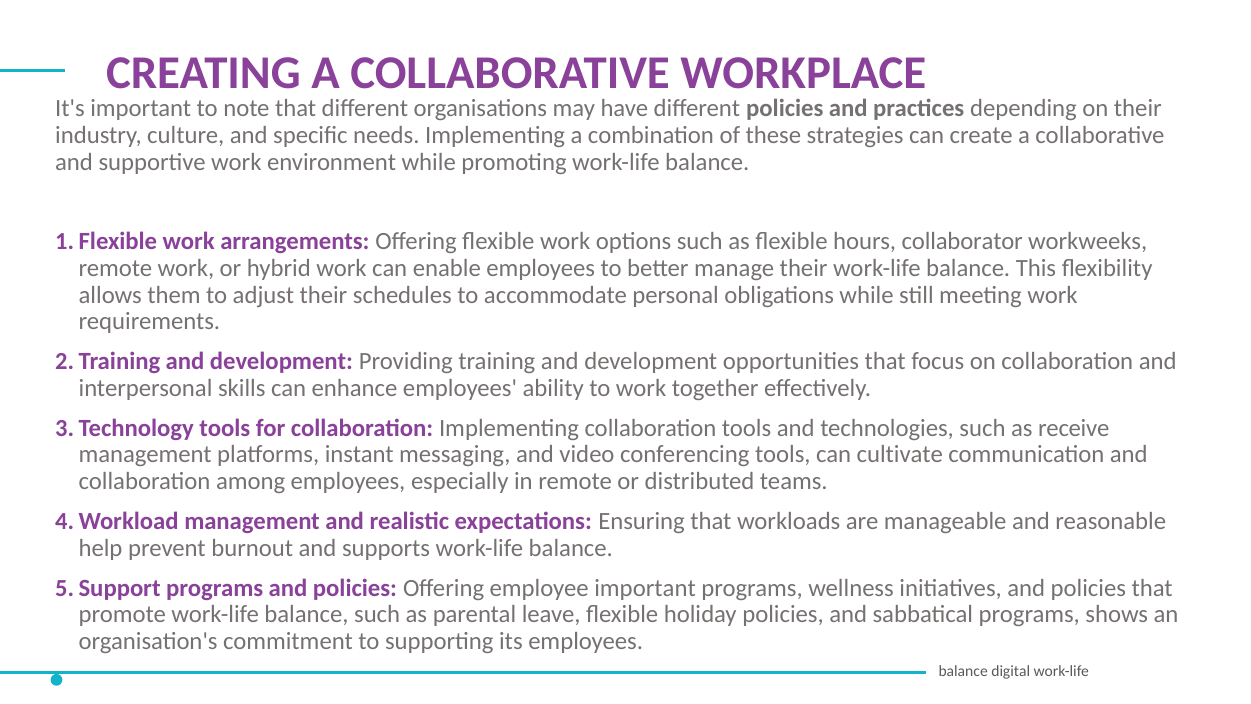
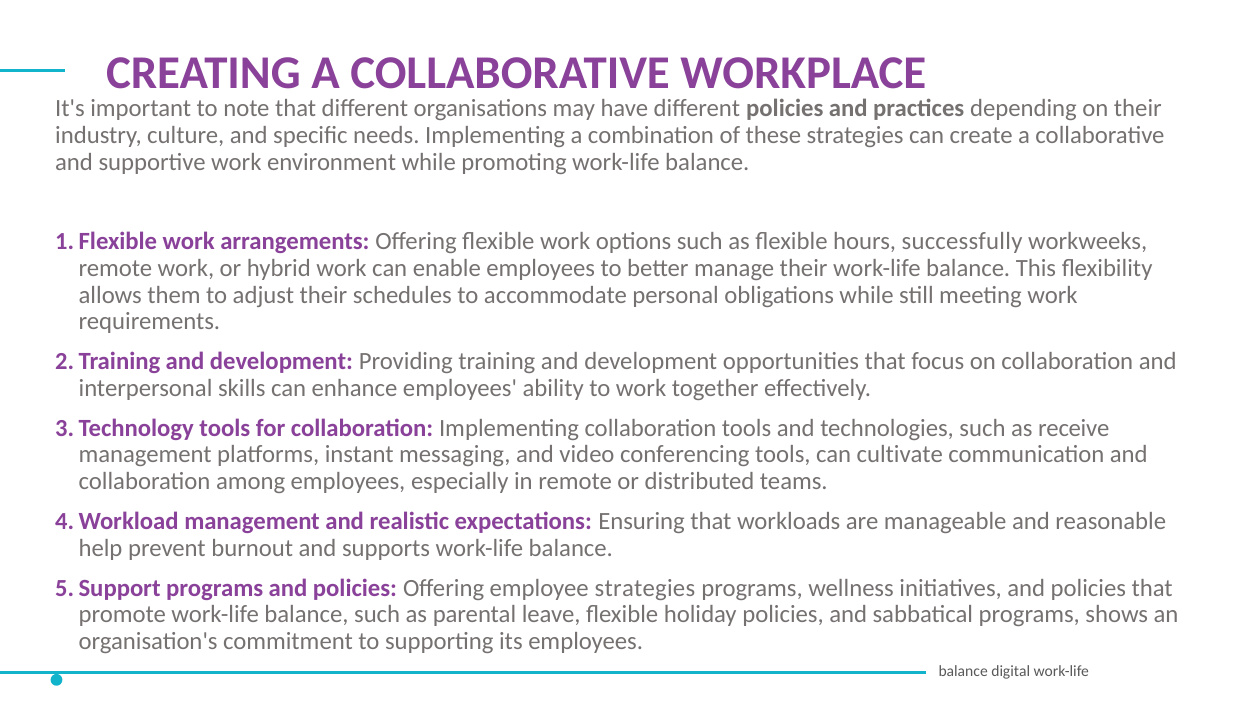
collaborator: collaborator -> successfully
employee important: important -> strategies
